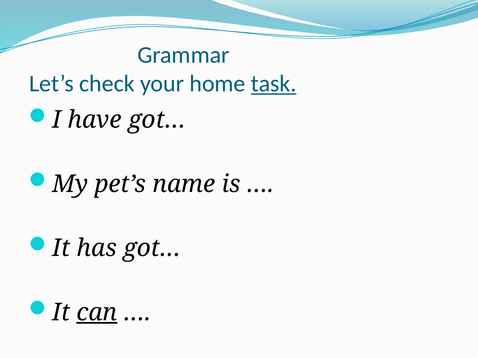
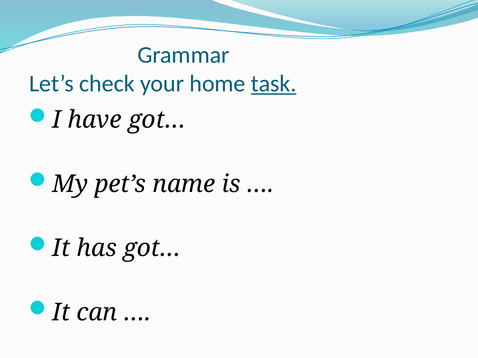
can underline: present -> none
